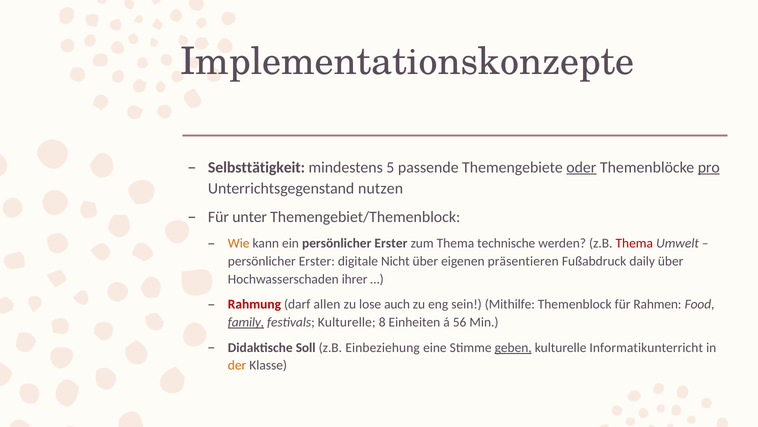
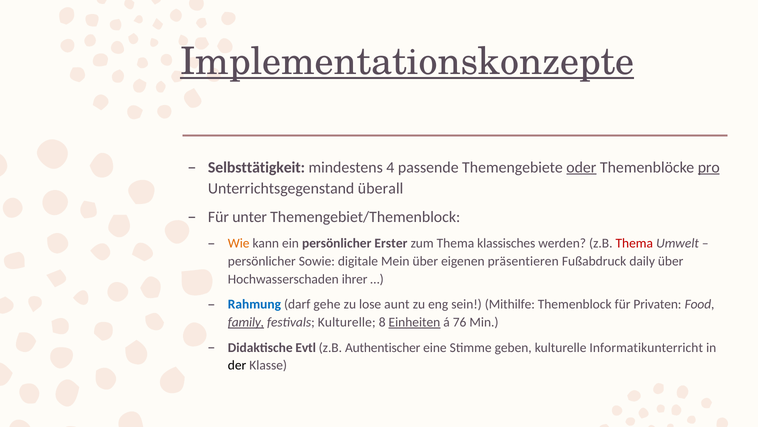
Implementationskonzepte underline: none -> present
5: 5 -> 4
nutzen: nutzen -> überall
technische: technische -> klassisches
Erster at (317, 261): Erster -> Sowie
Nicht: Nicht -> Mein
Rahmung colour: red -> blue
allen: allen -> gehe
auch: auch -> aunt
Rahmen: Rahmen -> Privaten
Einheiten underline: none -> present
56: 56 -> 76
Soll: Soll -> Evtl
Einbeziehung: Einbeziehung -> Authentischer
geben underline: present -> none
der colour: orange -> black
